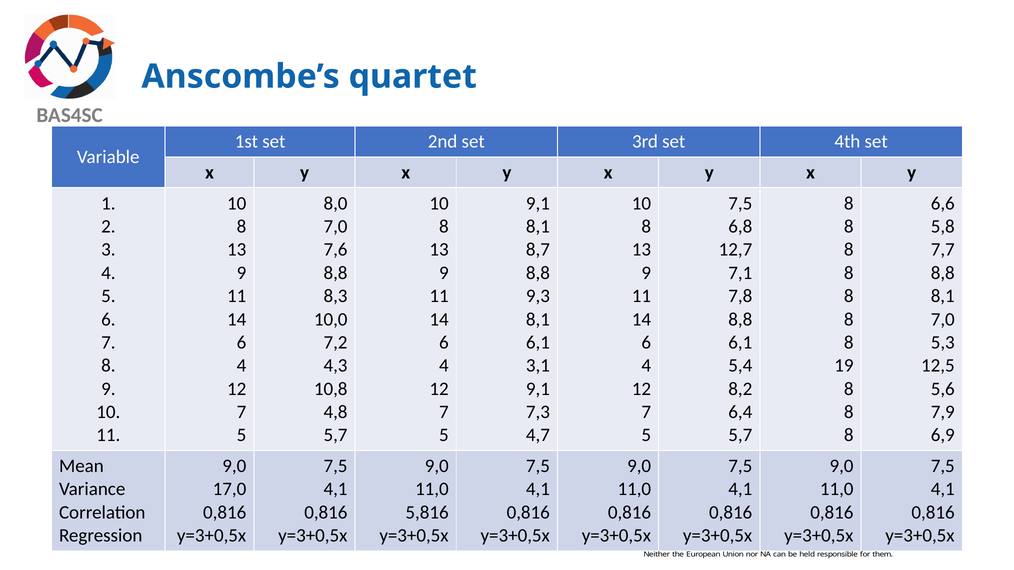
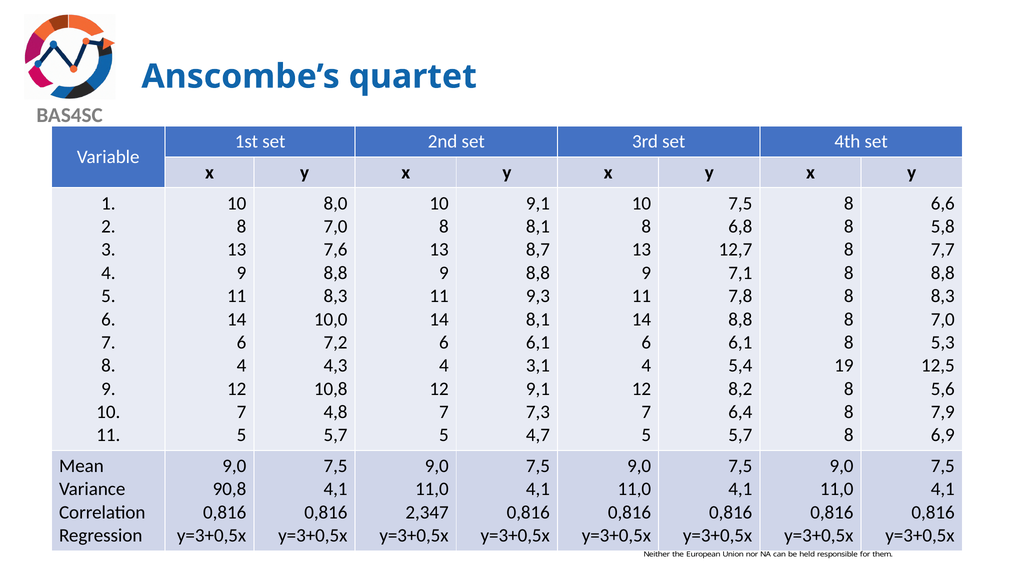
8,1 at (943, 296): 8,1 -> 8,3
17,0: 17,0 -> 90,8
5,816: 5,816 -> 2,347
